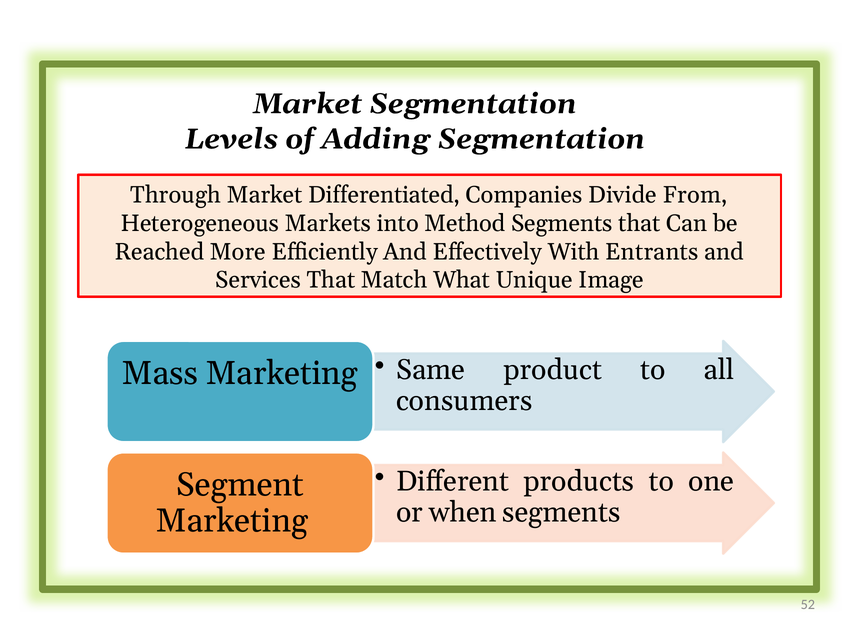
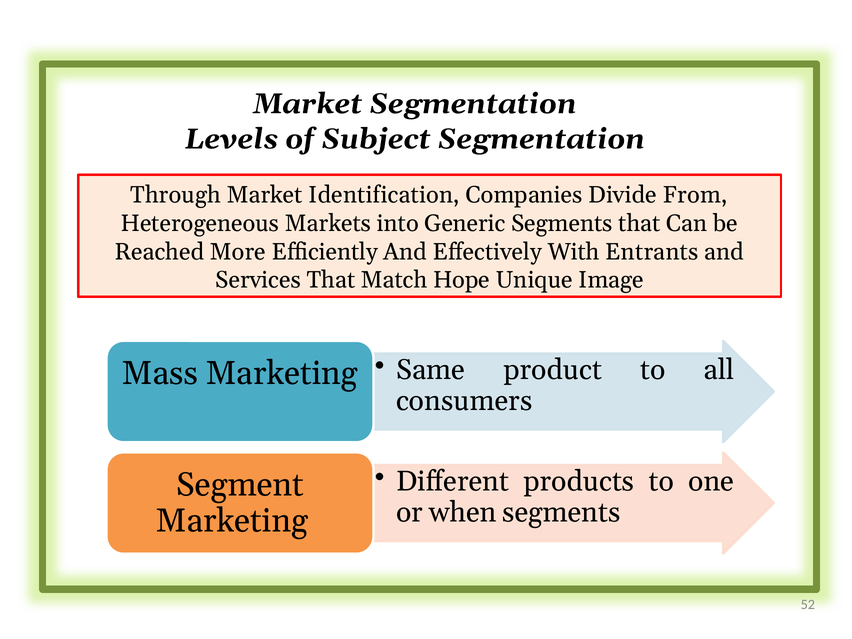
Adding: Adding -> Subject
Differentiated: Differentiated -> Identification
Method: Method -> Generic
What: What -> Hope
